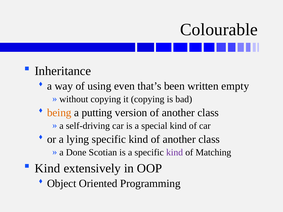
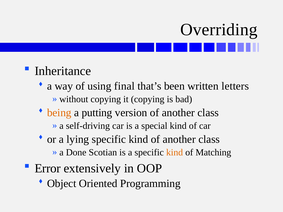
Colourable: Colourable -> Overriding
even: even -> final
empty: empty -> letters
kind at (175, 153) colour: purple -> orange
Kind at (47, 168): Kind -> Error
